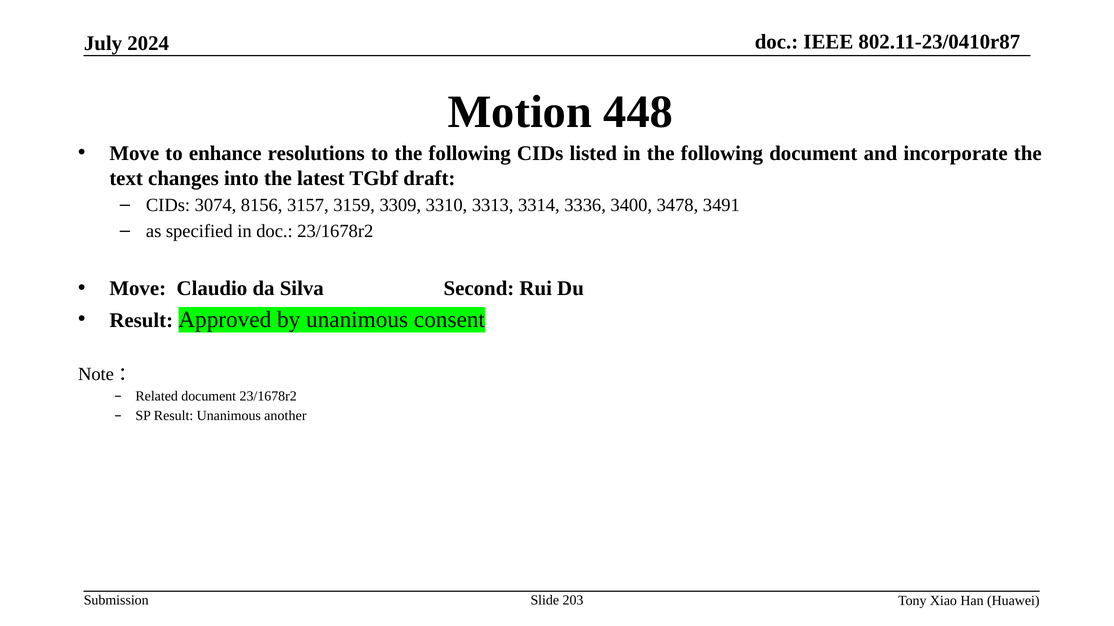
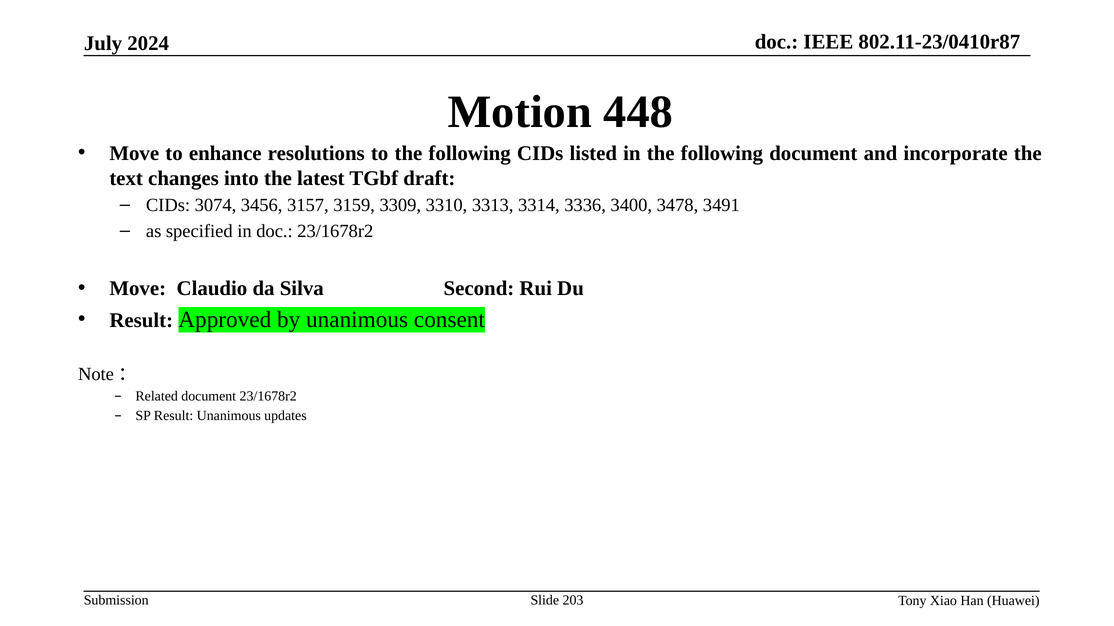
8156: 8156 -> 3456
another: another -> updates
